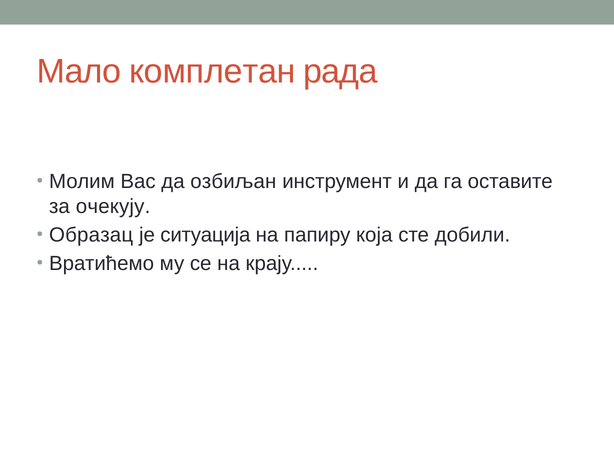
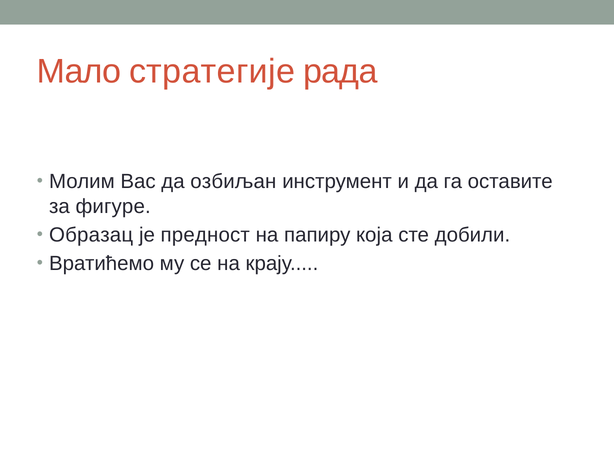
комплетан: комплетан -> стратегије
очекују: очекују -> фигуре
ситуација: ситуација -> предност
